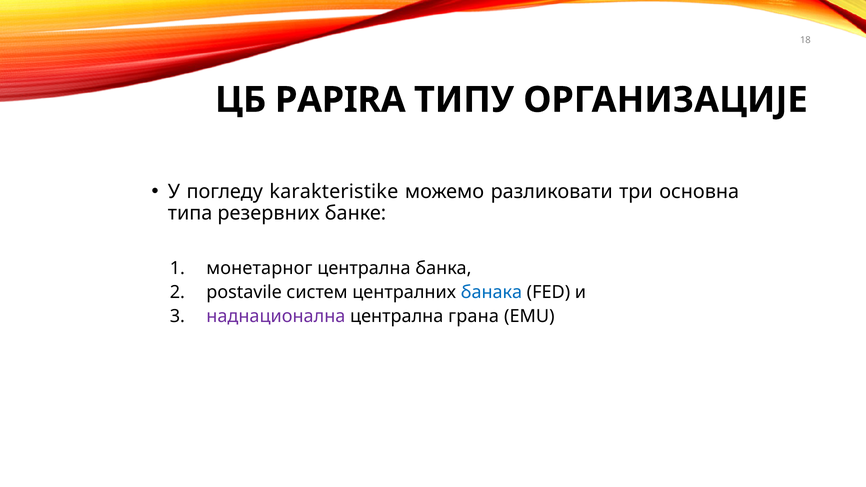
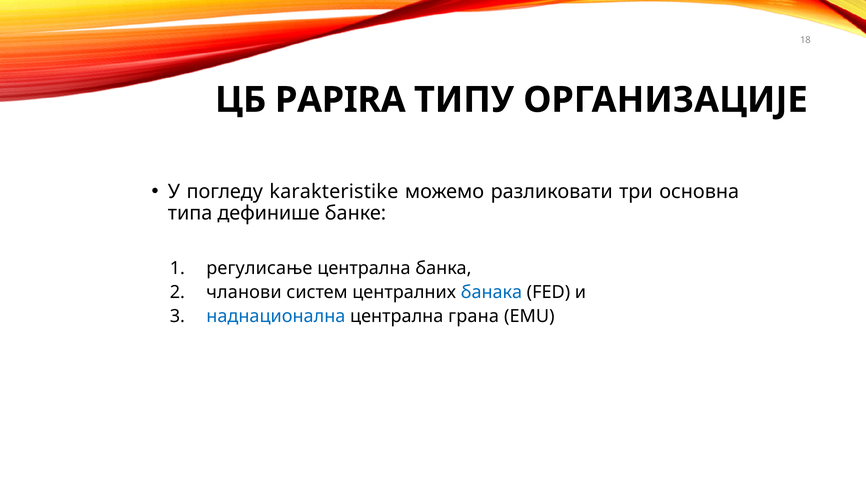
резервних: резервних -> дефинише
монетарног: монетарног -> регулисање
postavile: postavile -> чланови
наднационална colour: purple -> blue
